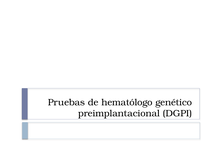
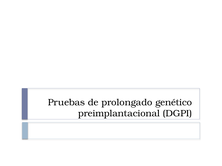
hematólogo: hematólogo -> prolongado
